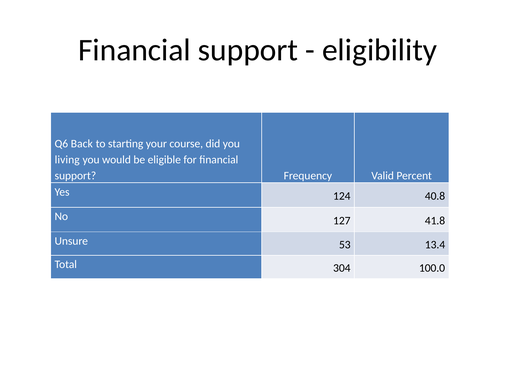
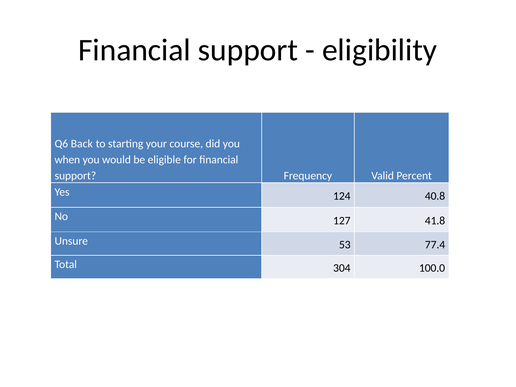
living: living -> when
13.4: 13.4 -> 77.4
